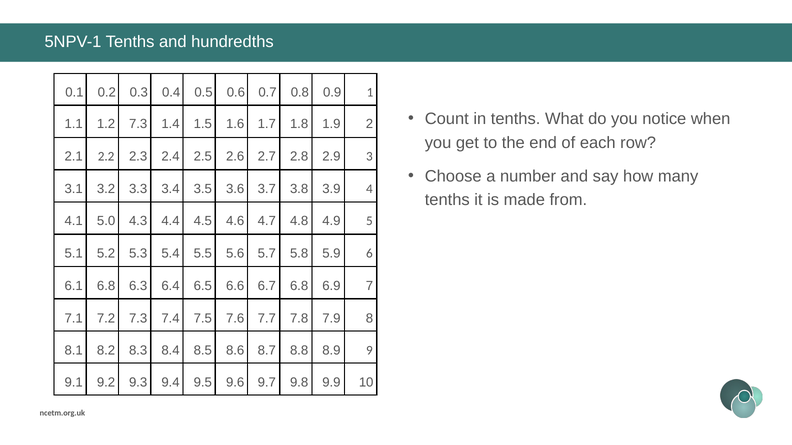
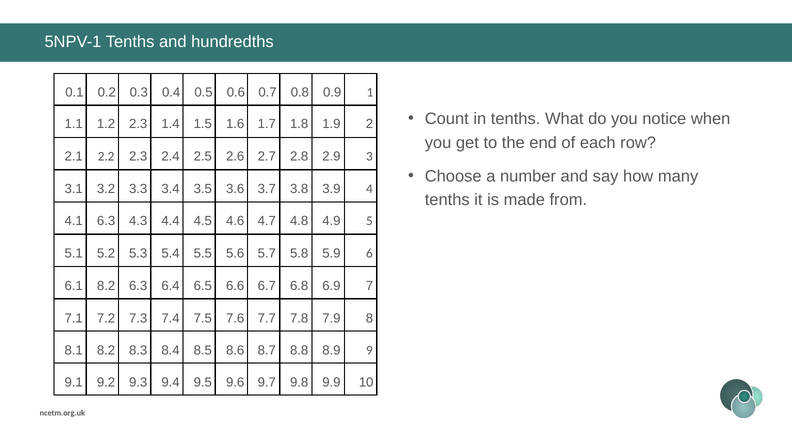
7.3 at (138, 124): 7.3 -> 2.3
5.0 at (106, 221): 5.0 -> 6.3
6.8 at (106, 286): 6.8 -> 8.2
